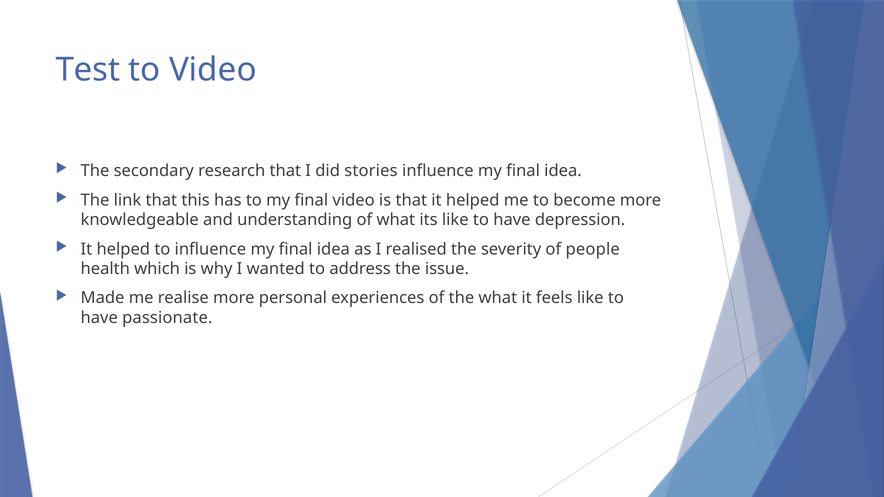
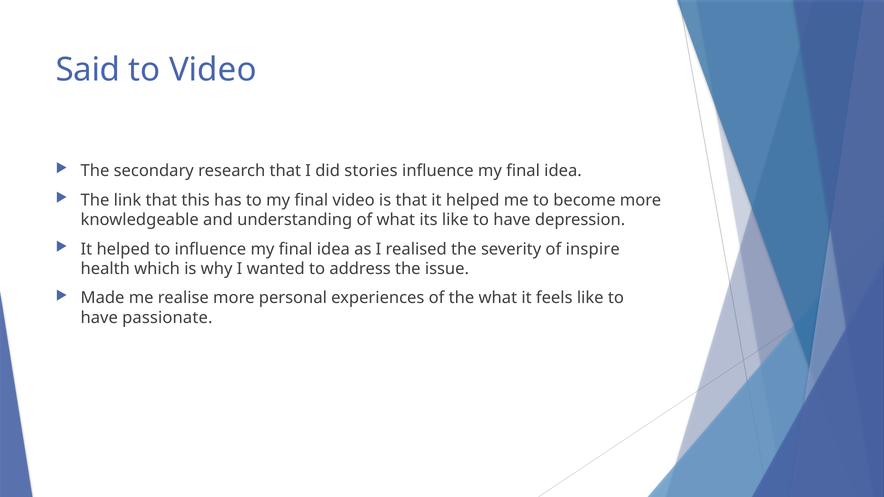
Test: Test -> Said
people: people -> inspire
